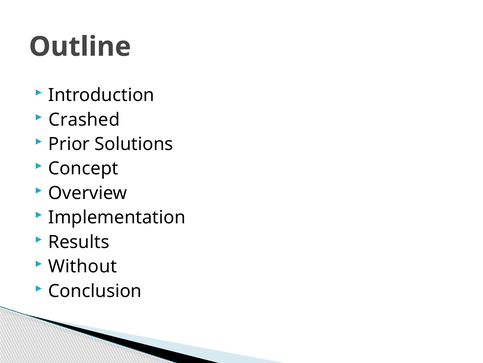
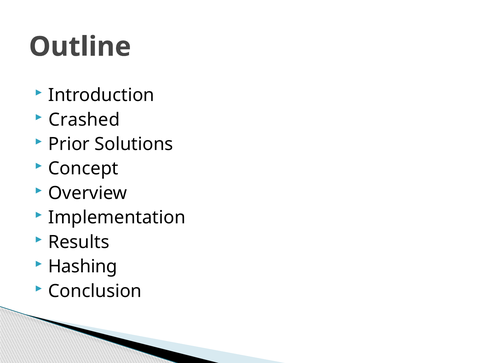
Without: Without -> Hashing
